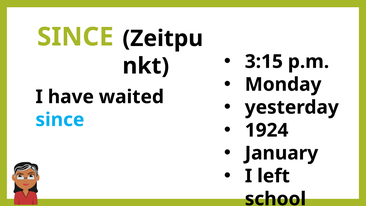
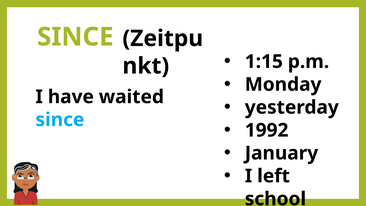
3:15: 3:15 -> 1:15
1924: 1924 -> 1992
